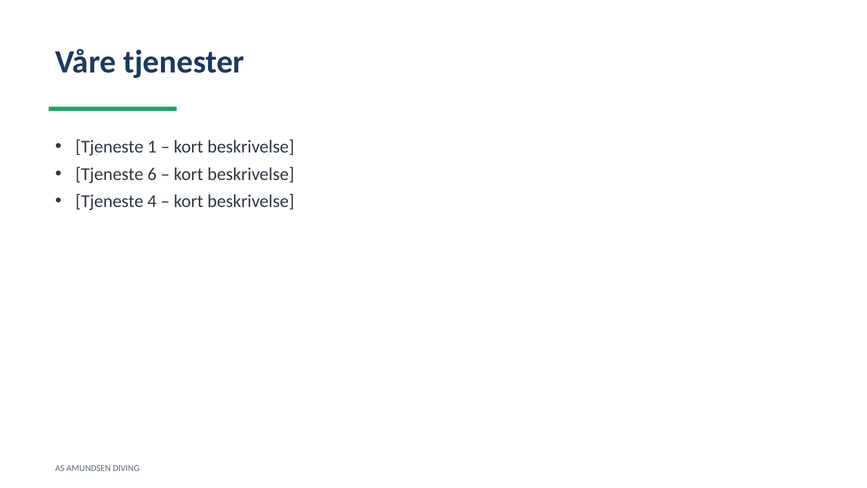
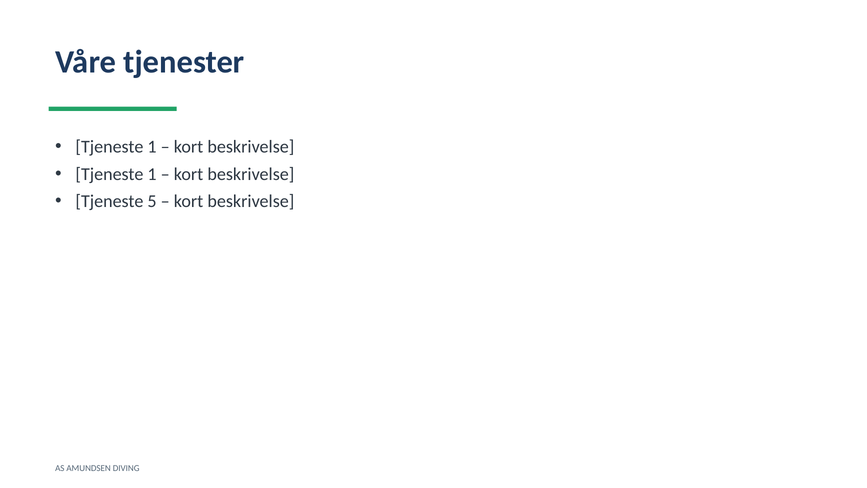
6 at (152, 174): 6 -> 1
4: 4 -> 5
